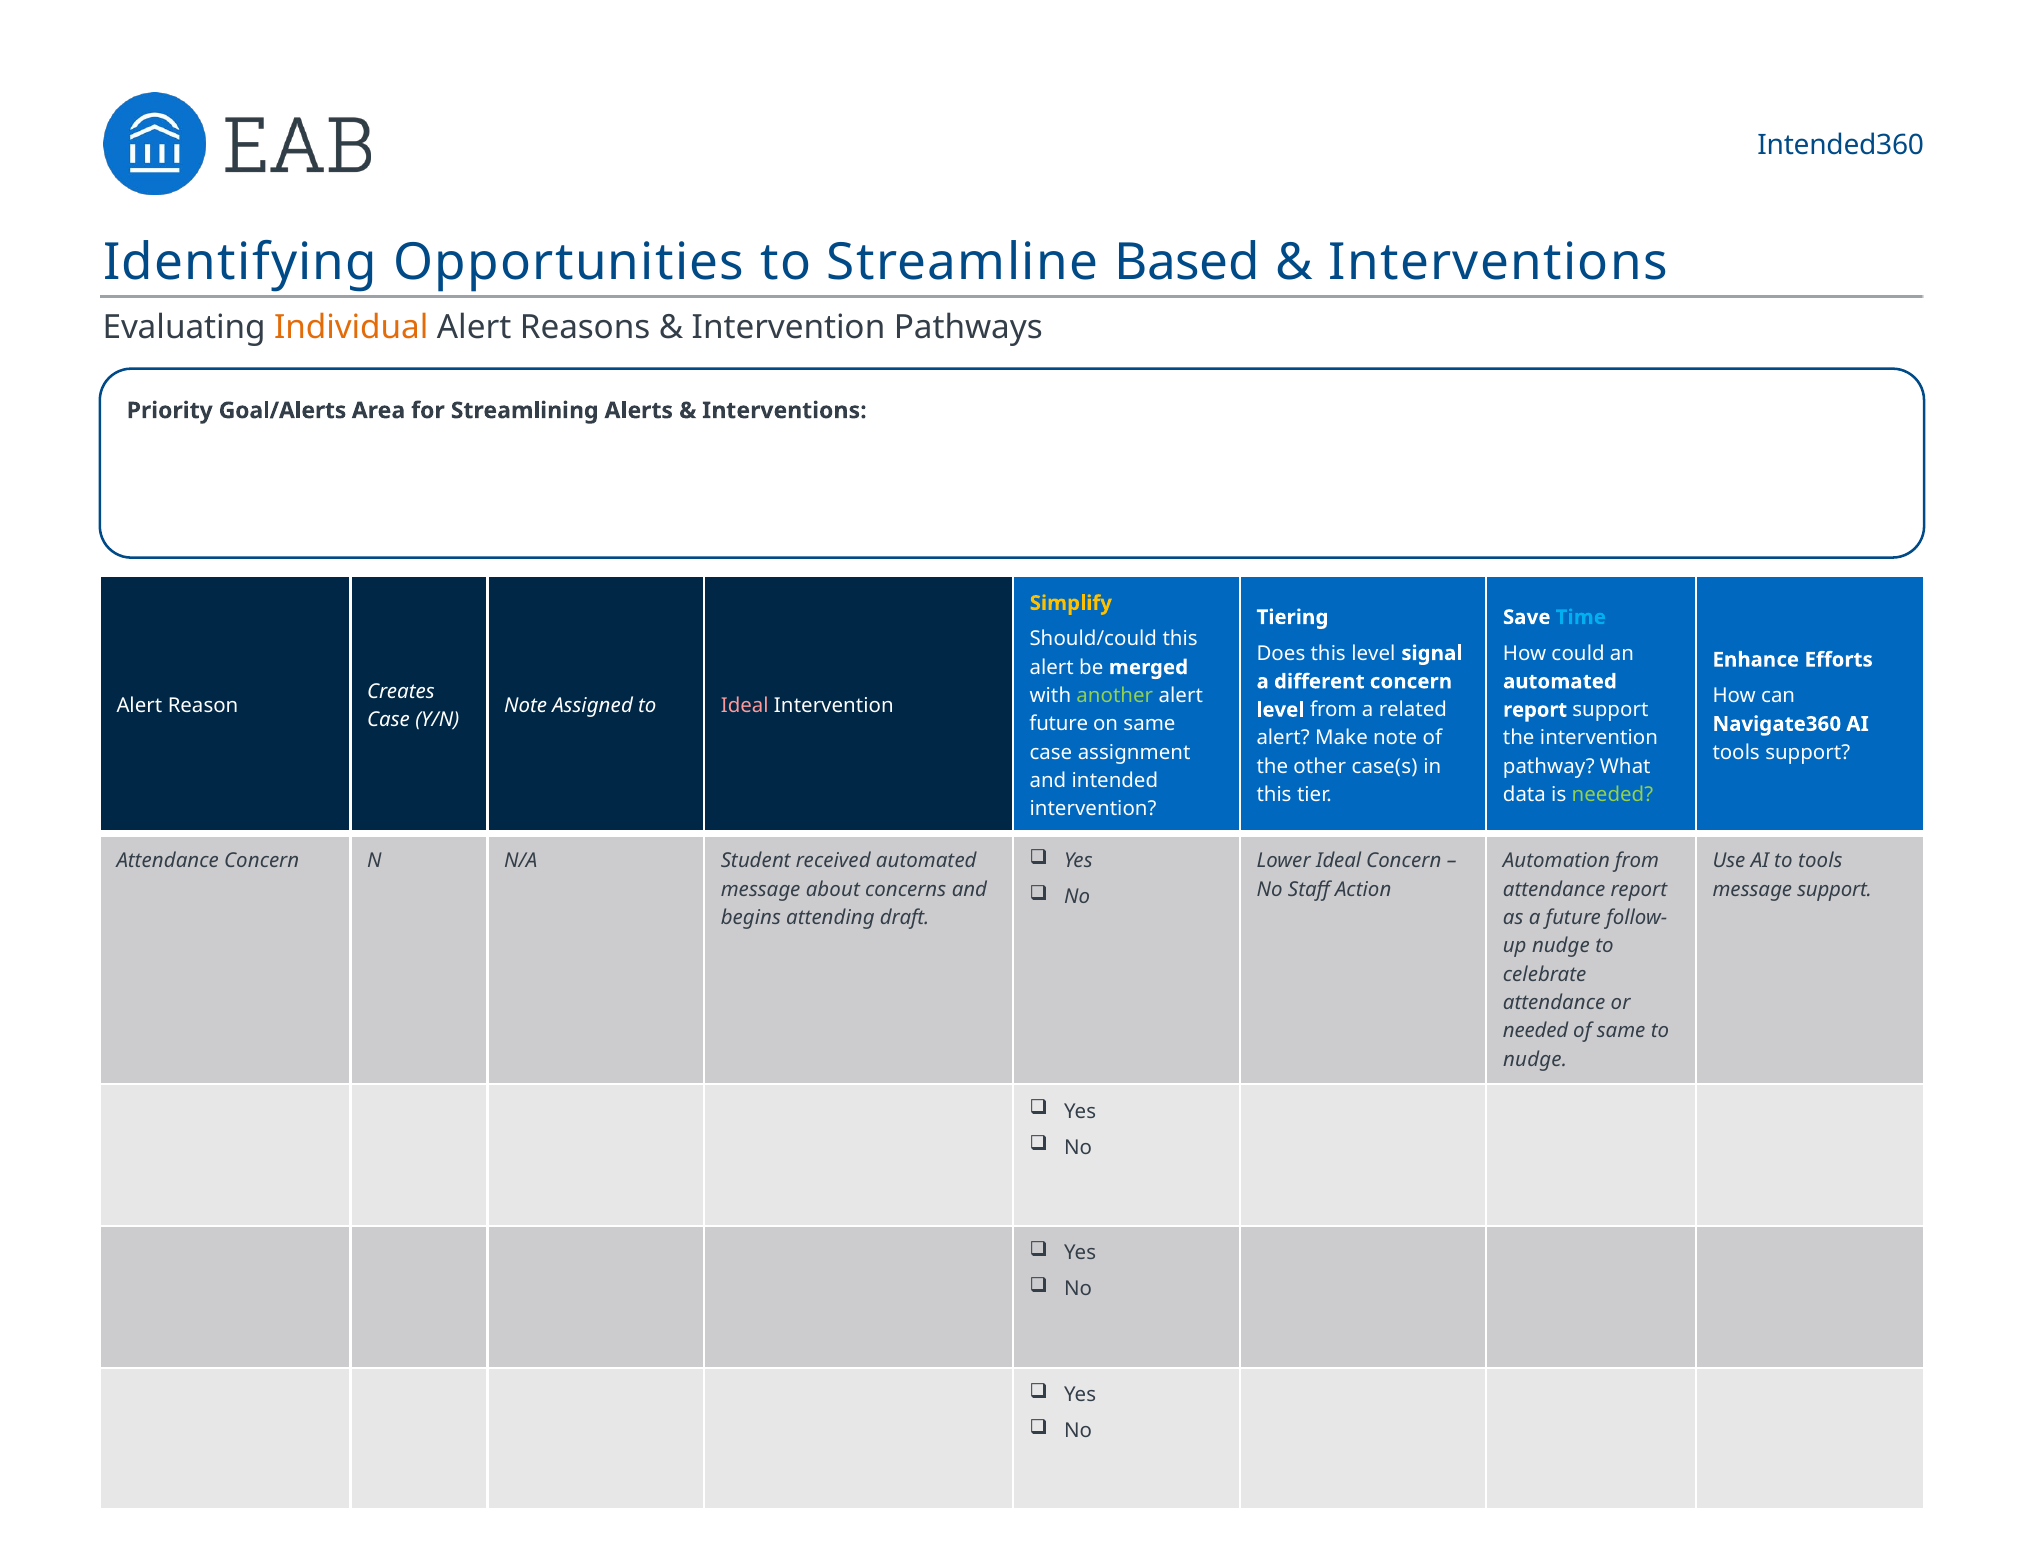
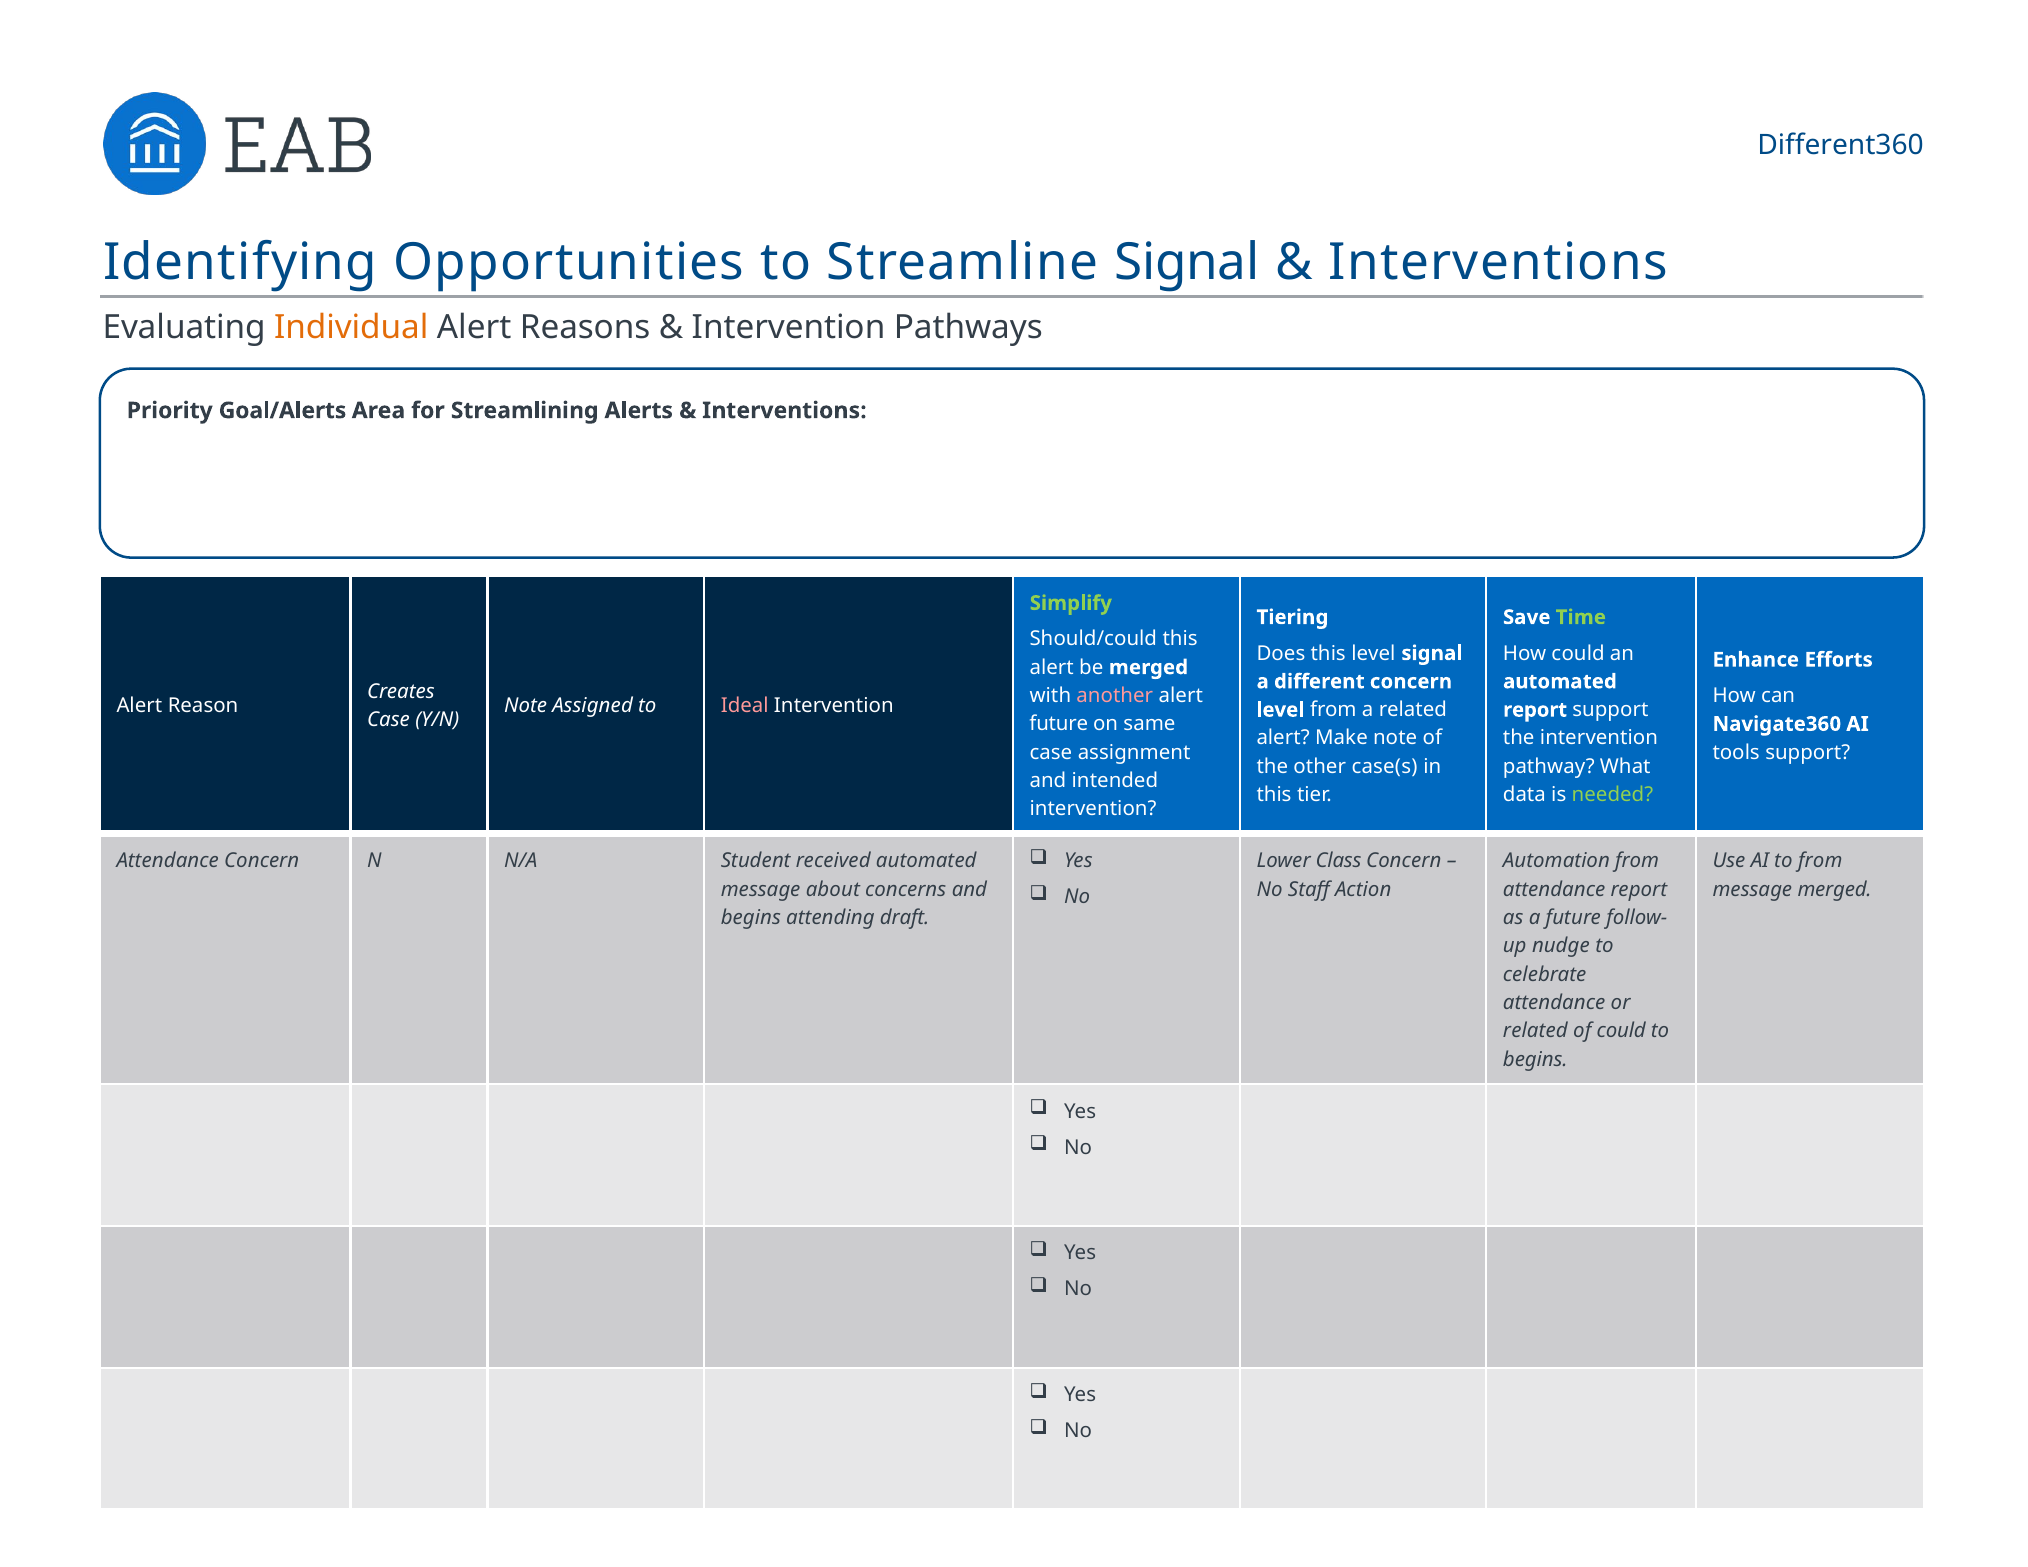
Intended360: Intended360 -> Different360
Streamline Based: Based -> Signal
Simplify colour: yellow -> light green
Time colour: light blue -> light green
another colour: light green -> pink
Lower Ideal: Ideal -> Class
to tools: tools -> from
message support: support -> merged
needed at (1536, 1031): needed -> related
of same: same -> could
nudge at (1535, 1059): nudge -> begins
